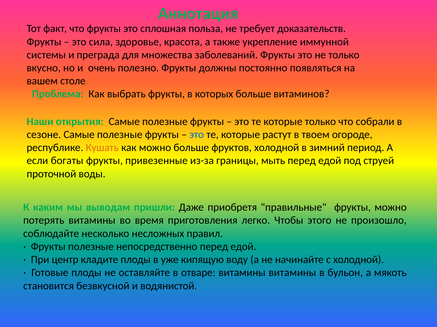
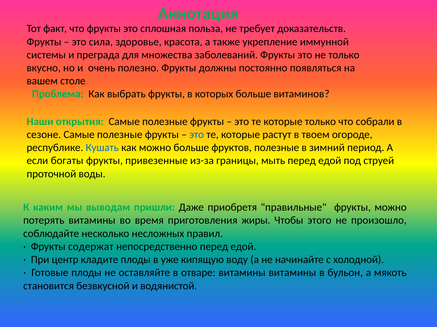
Кушать colour: orange -> blue
фруктов холодной: холодной -> полезные
легко: легко -> жиры
Фрукты полезные: полезные -> содержат
